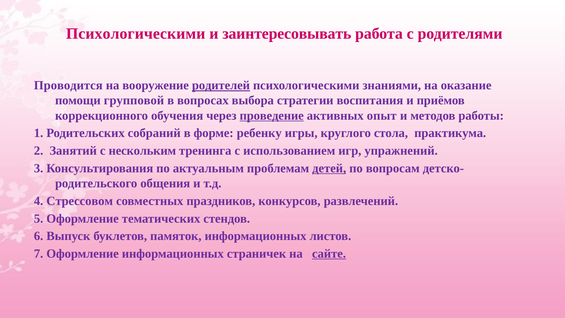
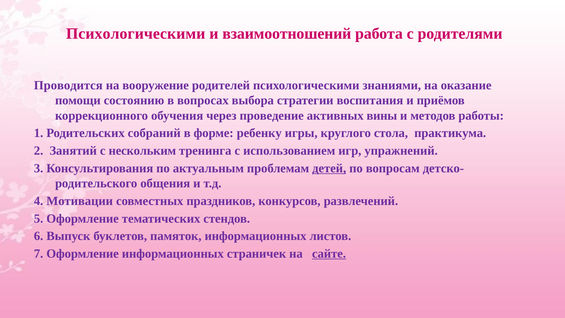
заинтересовывать: заинтересовывать -> взаимоотношений
родителей underline: present -> none
групповой: групповой -> состоянию
проведение underline: present -> none
опыт: опыт -> вины
Стрессовом: Стрессовом -> Мотивации
